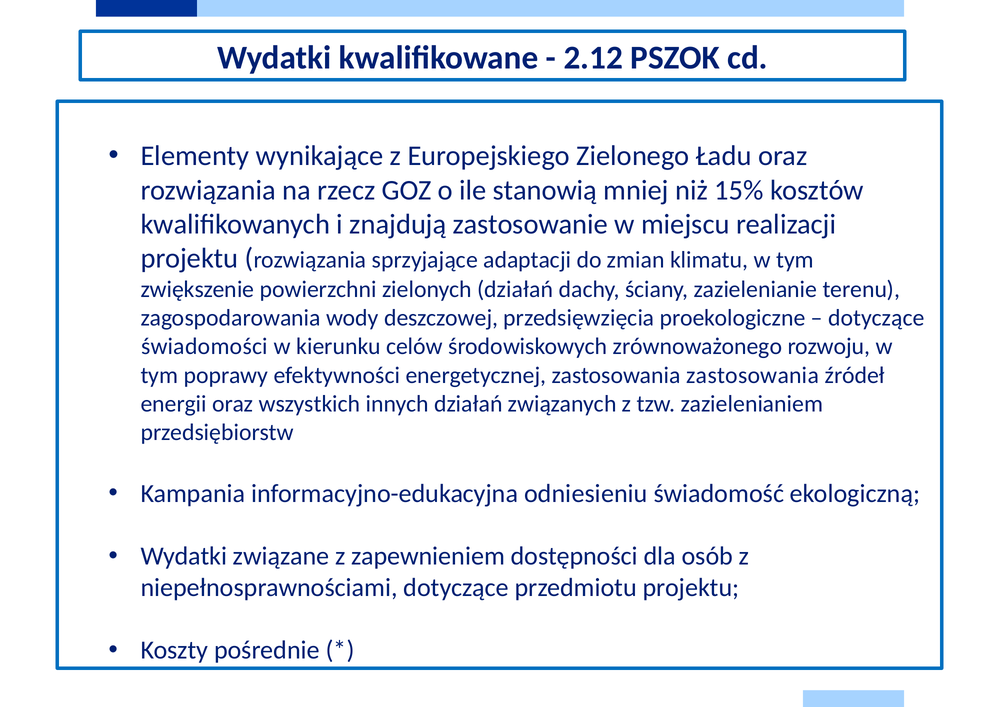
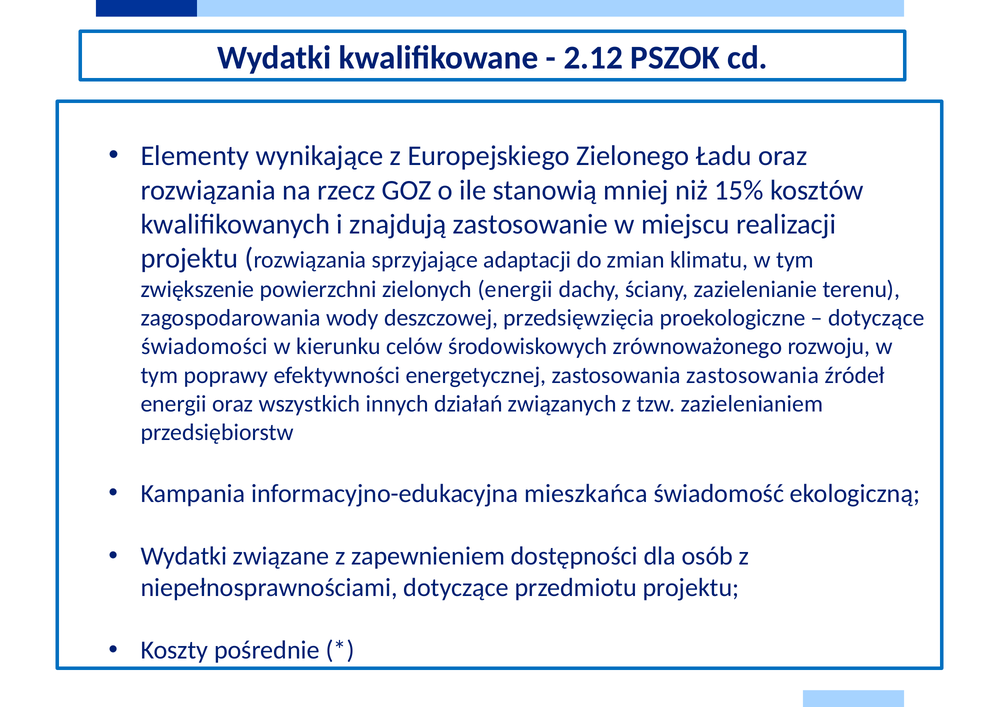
zielonych działań: działań -> energii
odniesieniu: odniesieniu -> mieszkańca
